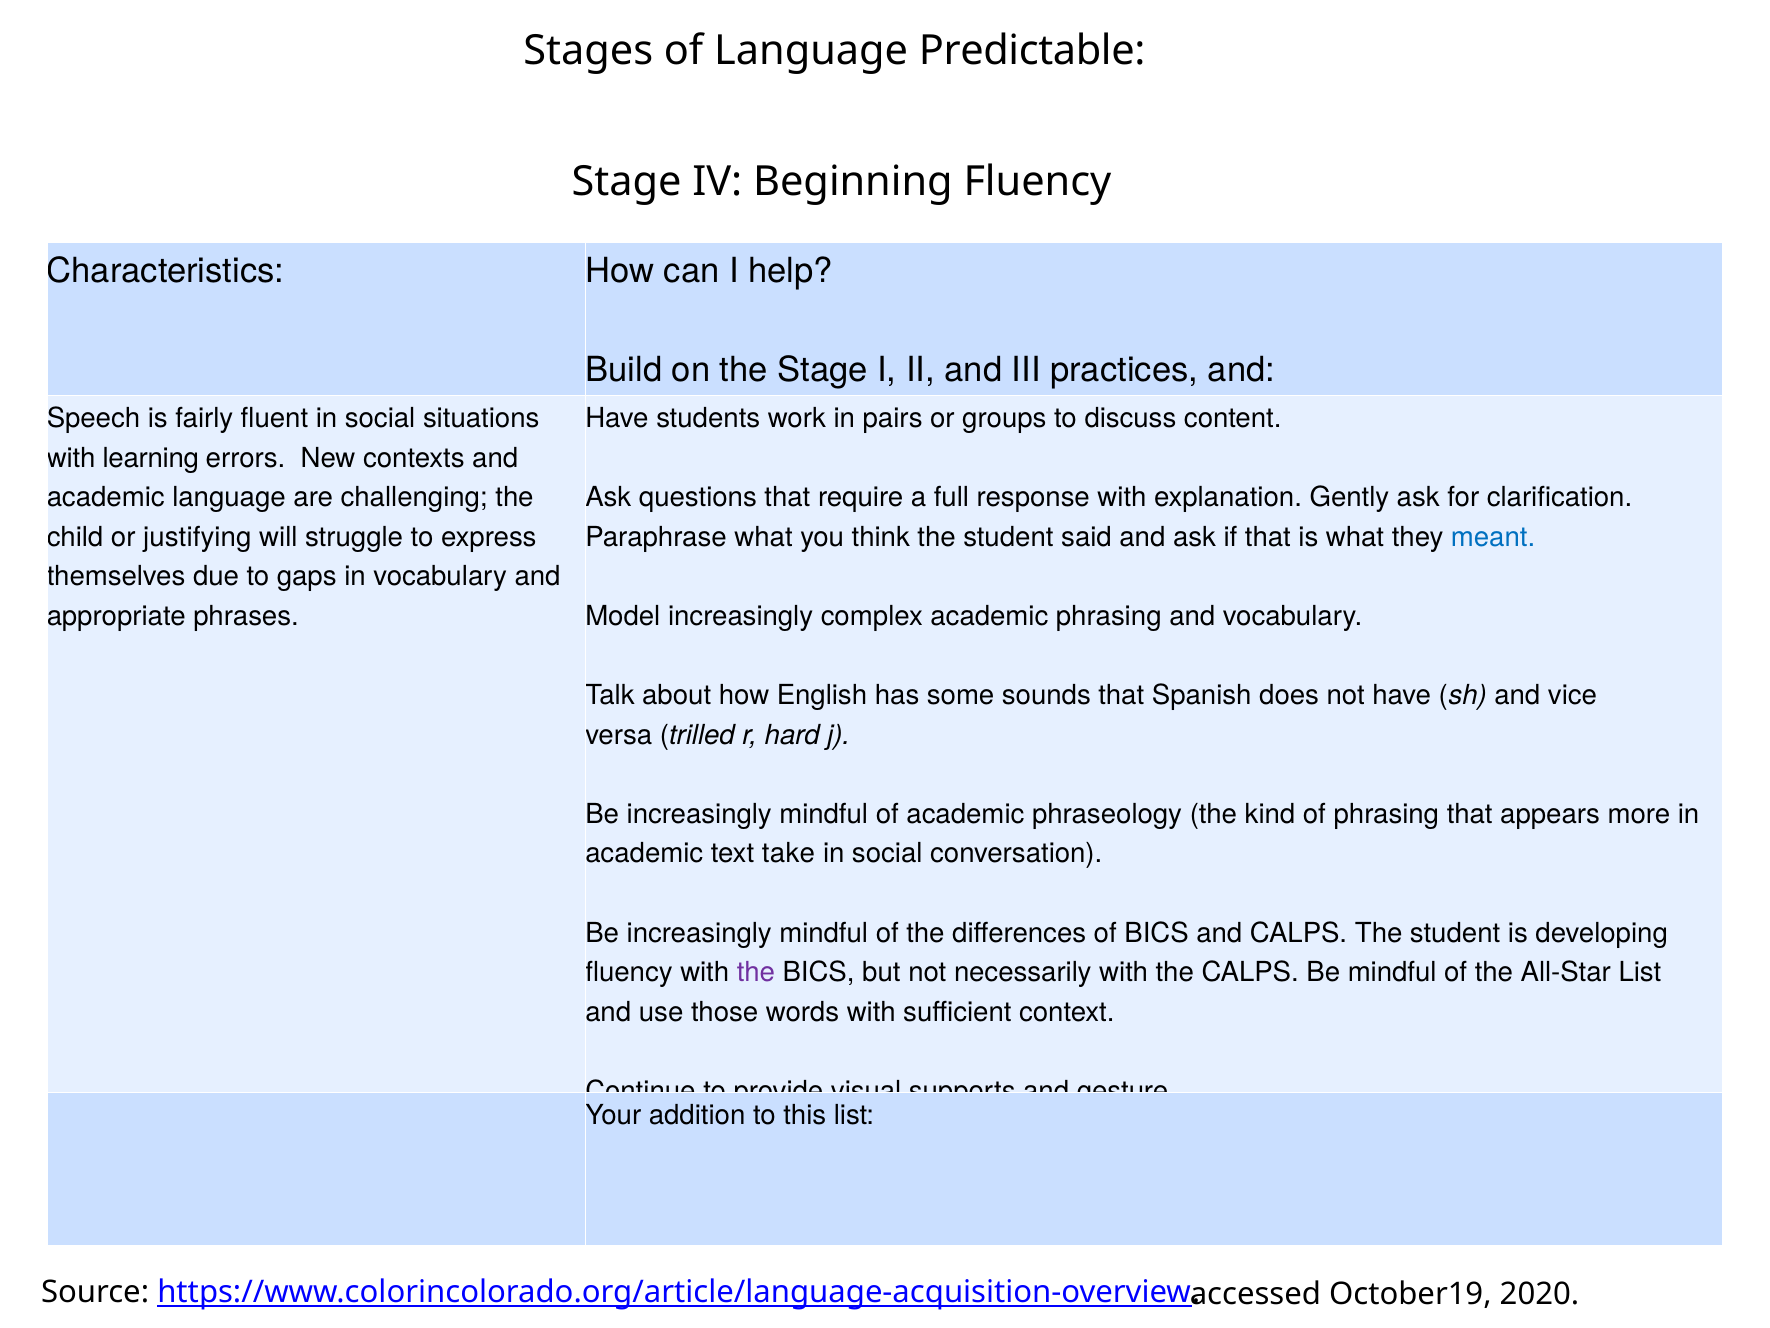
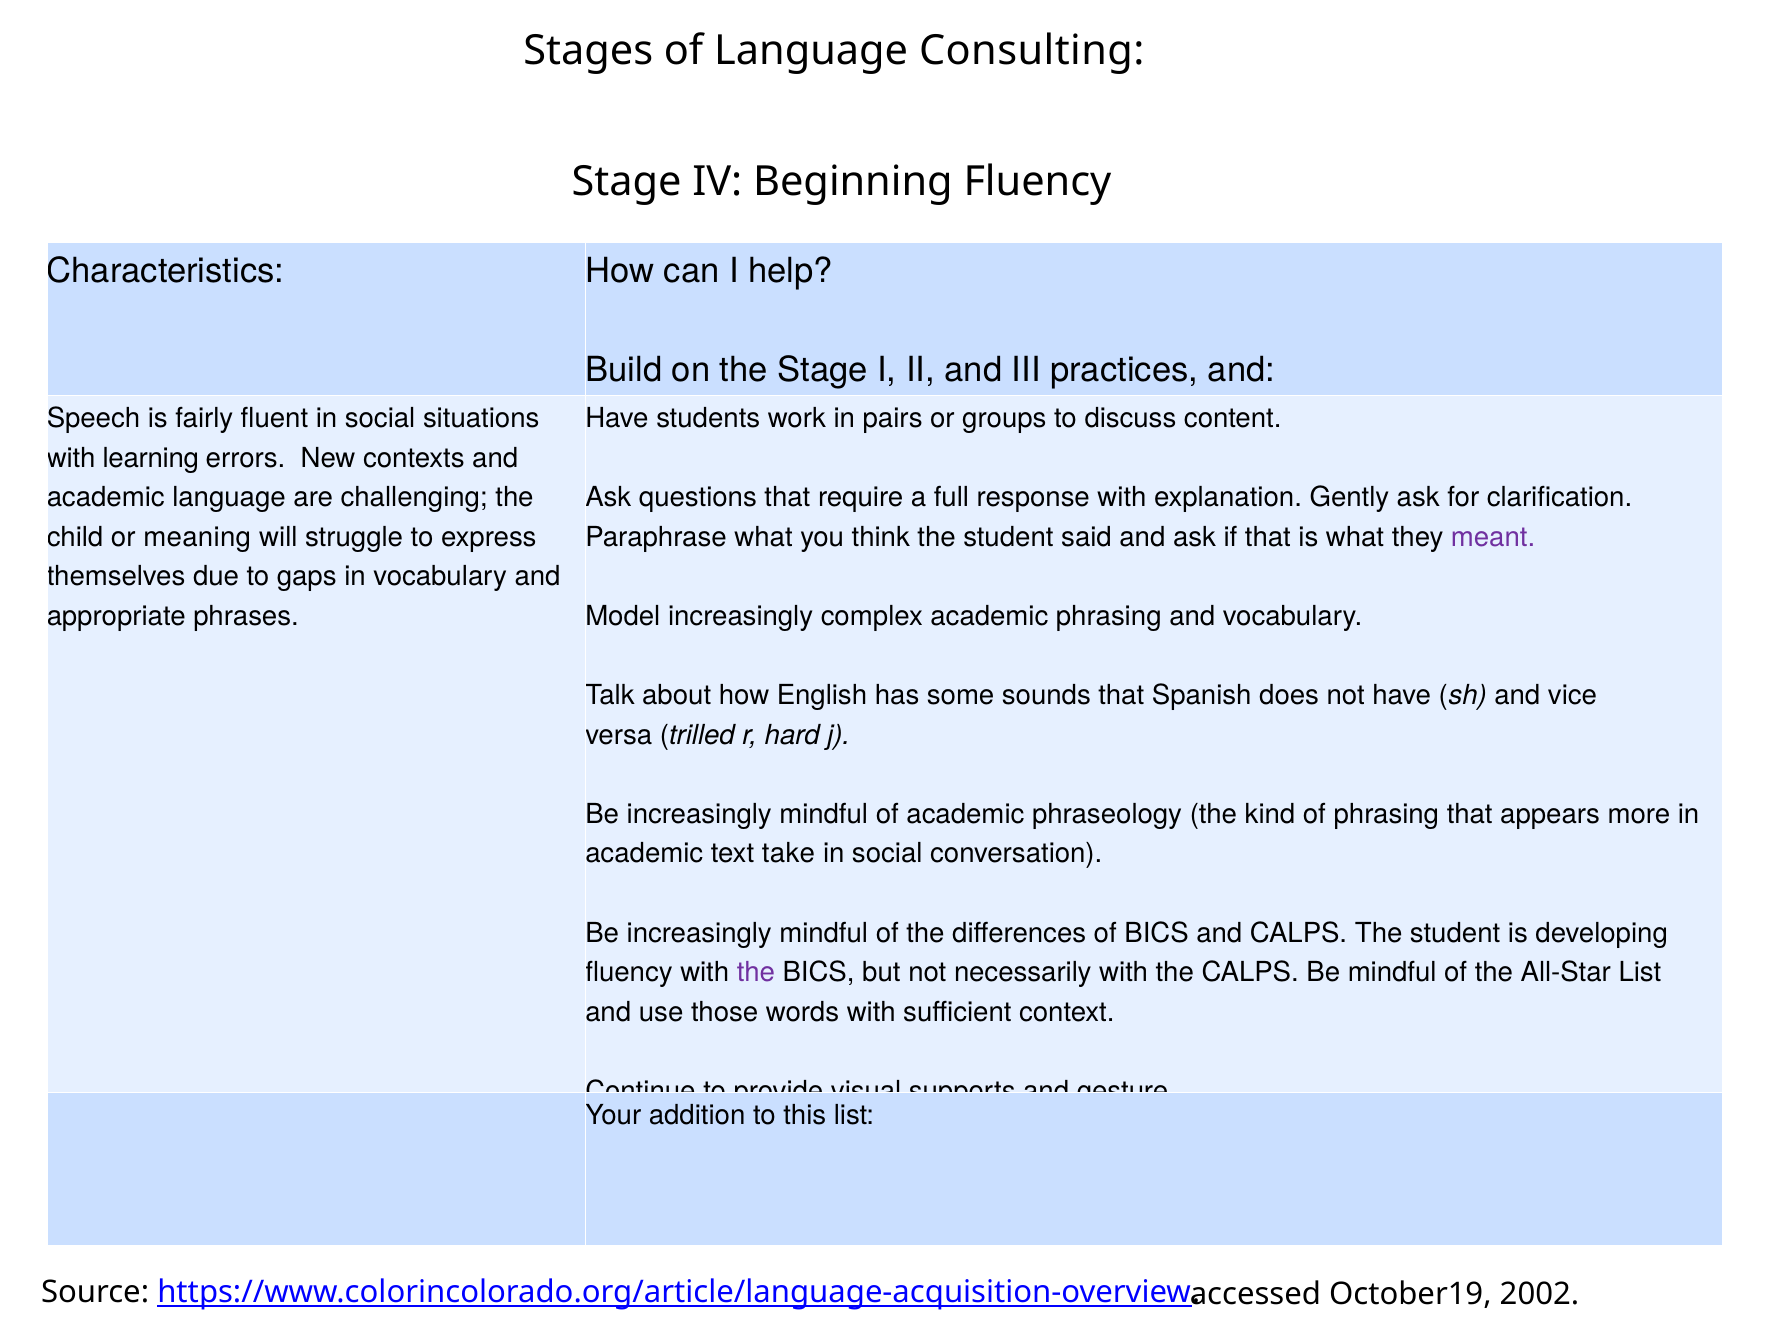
Predictable: Predictable -> Consulting
justifying: justifying -> meaning
meant colour: blue -> purple
2020: 2020 -> 2002
